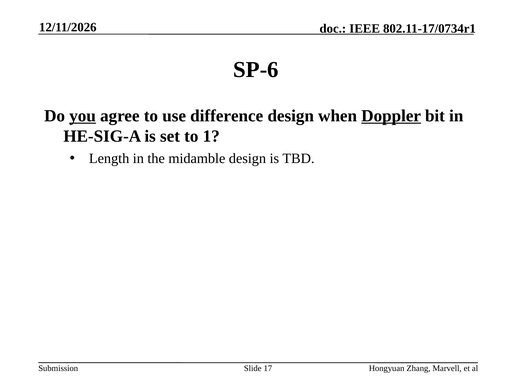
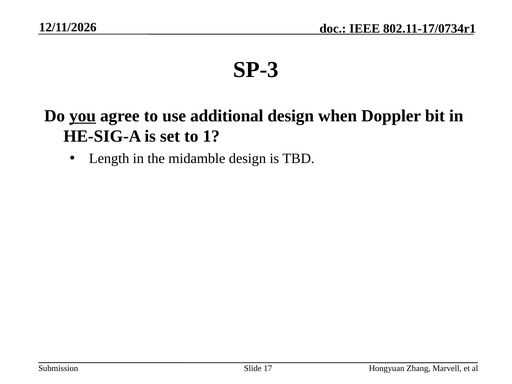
SP-6: SP-6 -> SP-3
difference: difference -> additional
Doppler underline: present -> none
